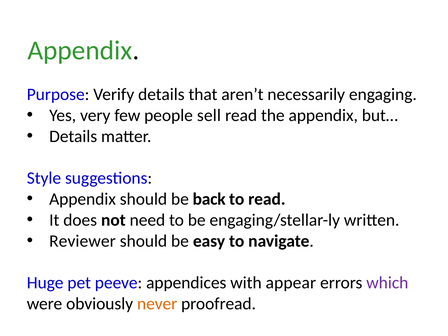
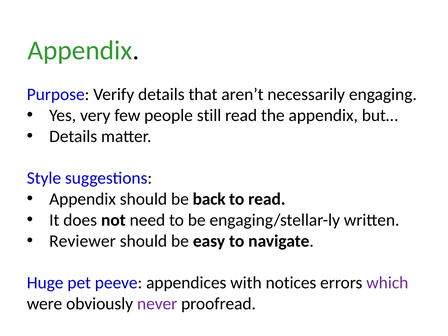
sell: sell -> still
appear: appear -> notices
never colour: orange -> purple
